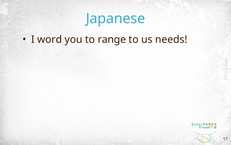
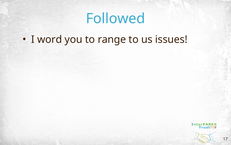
Japanese: Japanese -> Followed
needs: needs -> issues
